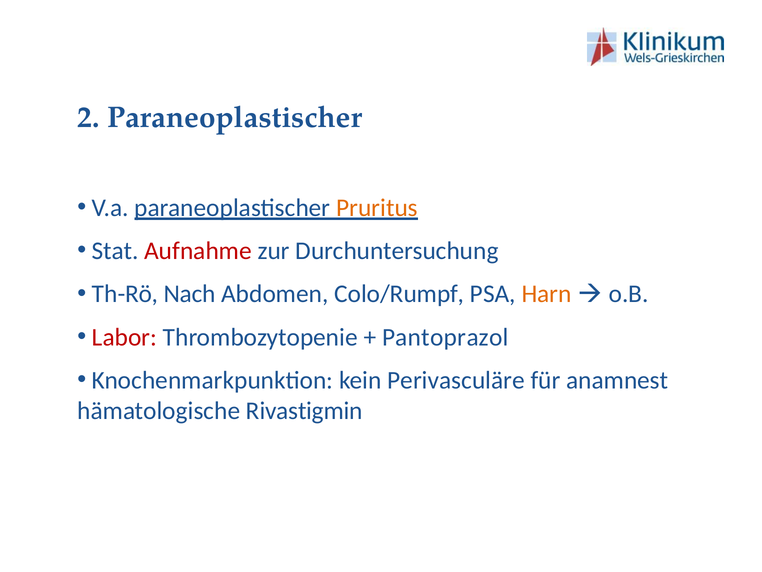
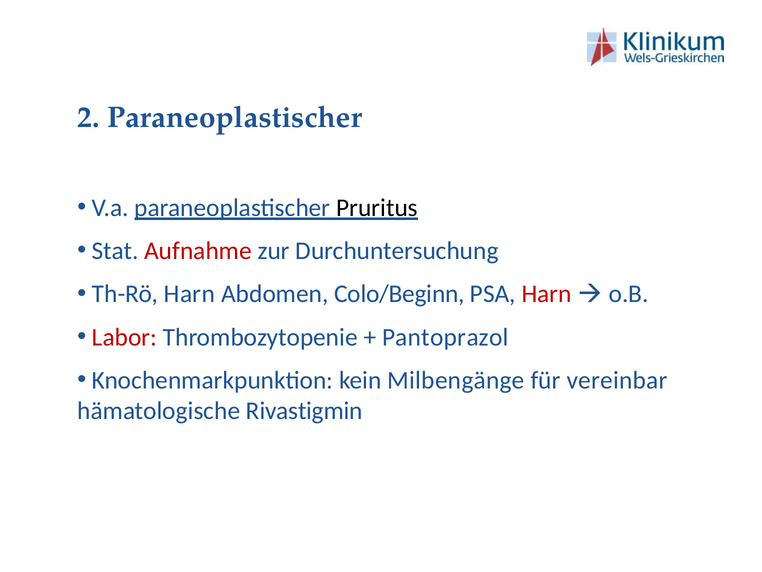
Pruritus colour: orange -> black
Th-Rö Nach: Nach -> Harn
Colo/Rumpf: Colo/Rumpf -> Colo/Beginn
Harn at (547, 294) colour: orange -> red
Perivasculäre: Perivasculäre -> Milbengänge
anamnest: anamnest -> vereinbar
